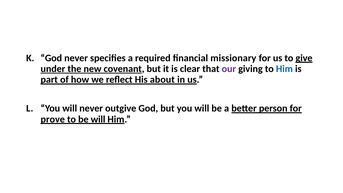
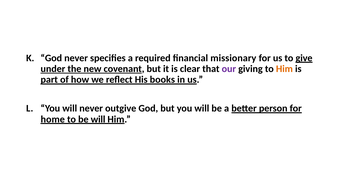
Him at (284, 69) colour: blue -> orange
about: about -> books
prove: prove -> home
